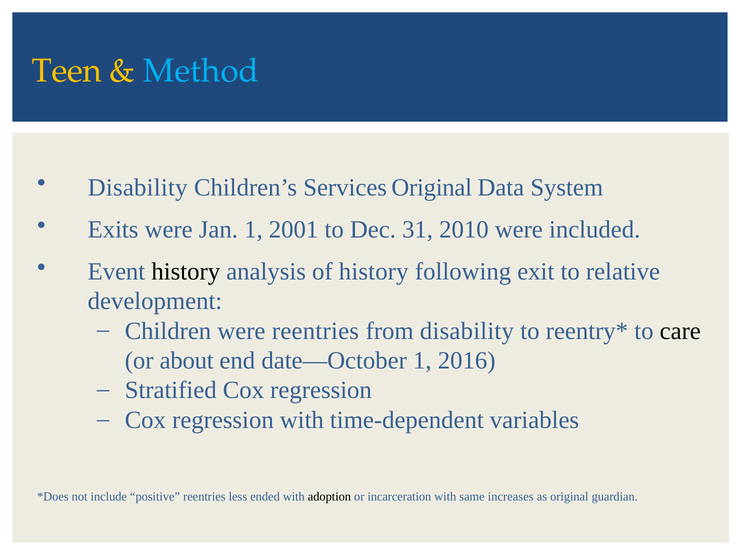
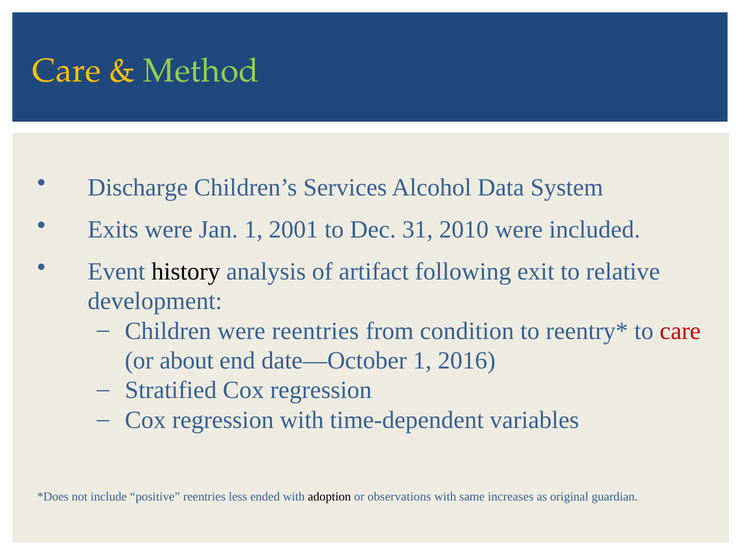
Teen at (67, 71): Teen -> Care
Method colour: light blue -> light green
Disability at (138, 187): Disability -> Discharge
Services Original: Original -> Alcohol
of history: history -> artifact
from disability: disability -> condition
care at (680, 331) colour: black -> red
incarceration: incarceration -> observations
